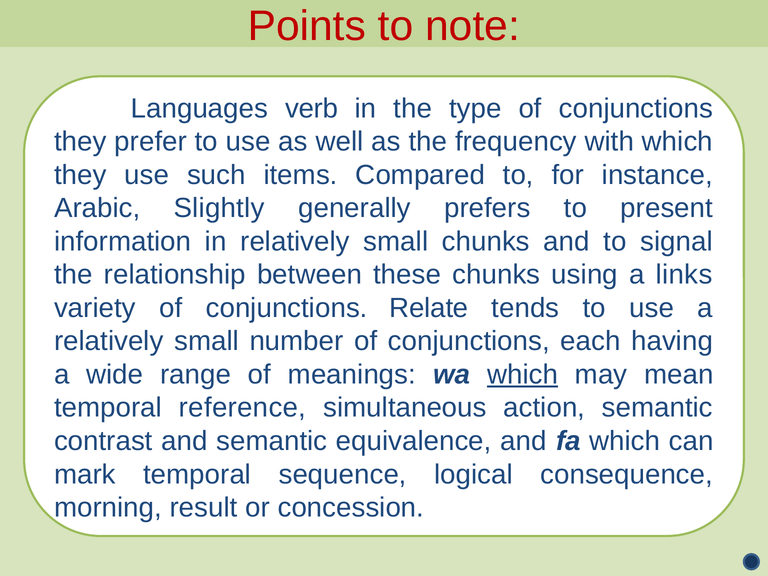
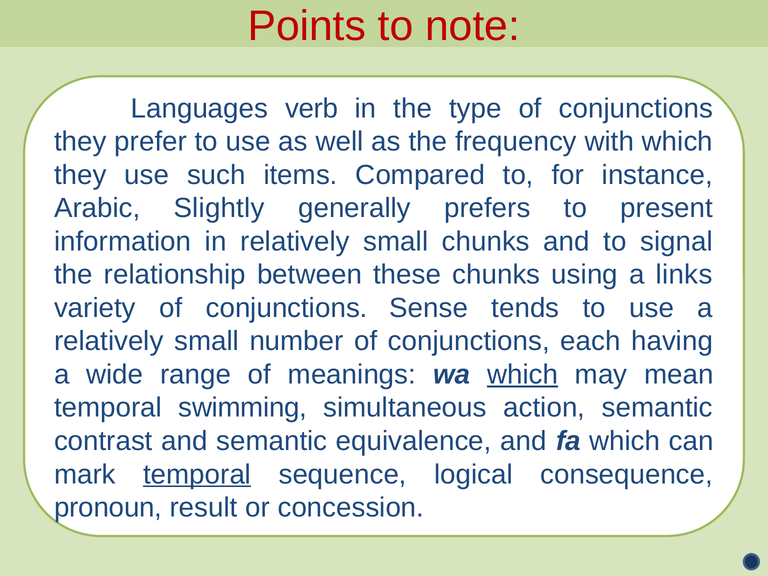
Relate: Relate -> Sense
reference: reference -> swimming
temporal at (197, 474) underline: none -> present
morning: morning -> pronoun
